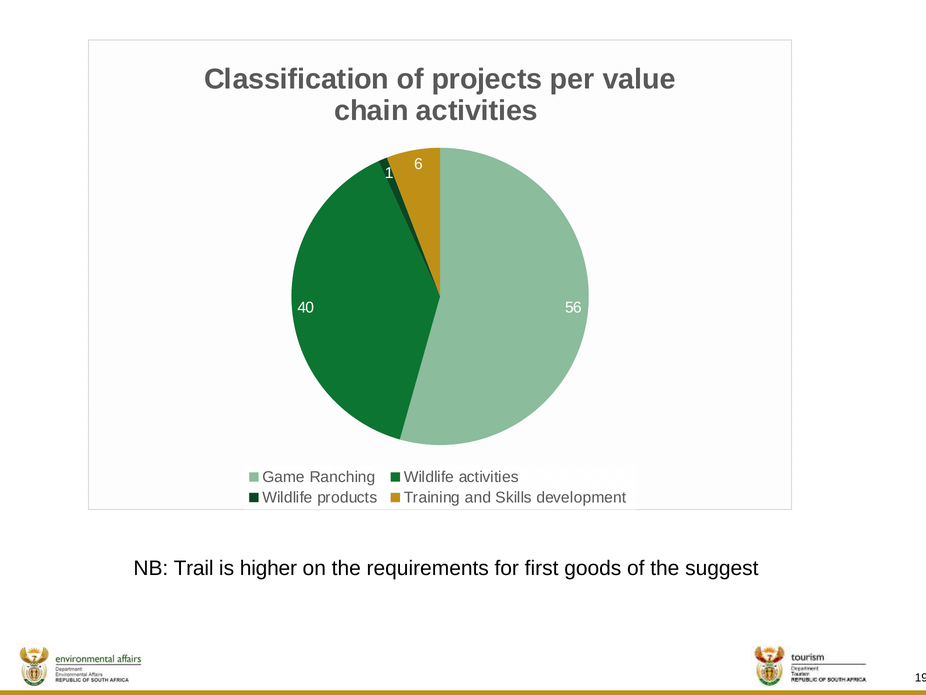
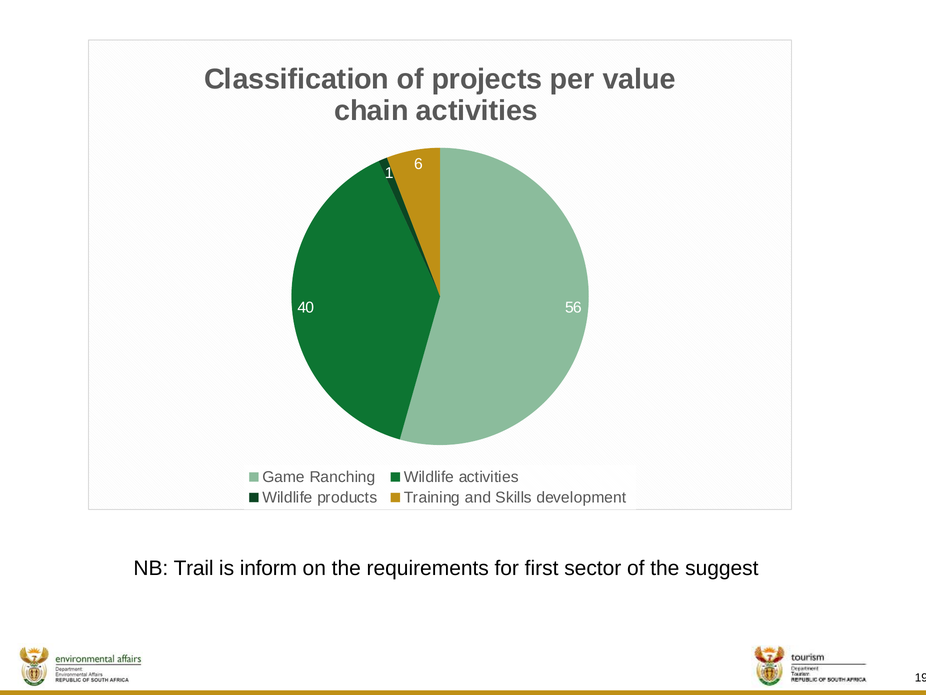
higher: higher -> inform
goods: goods -> sector
